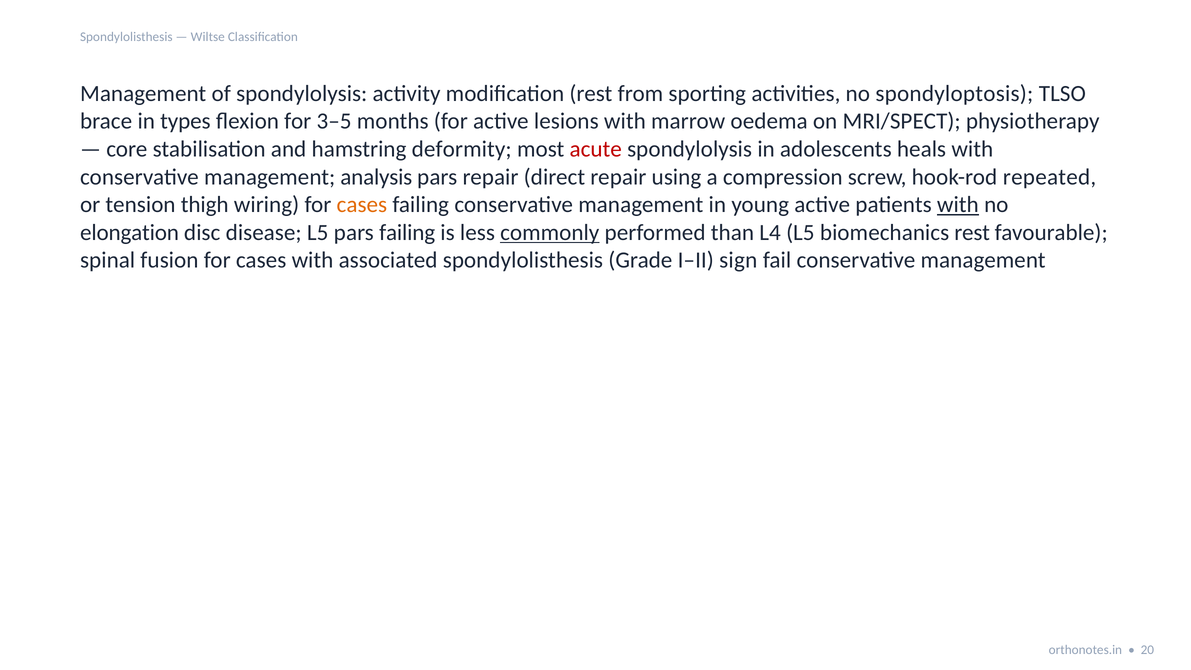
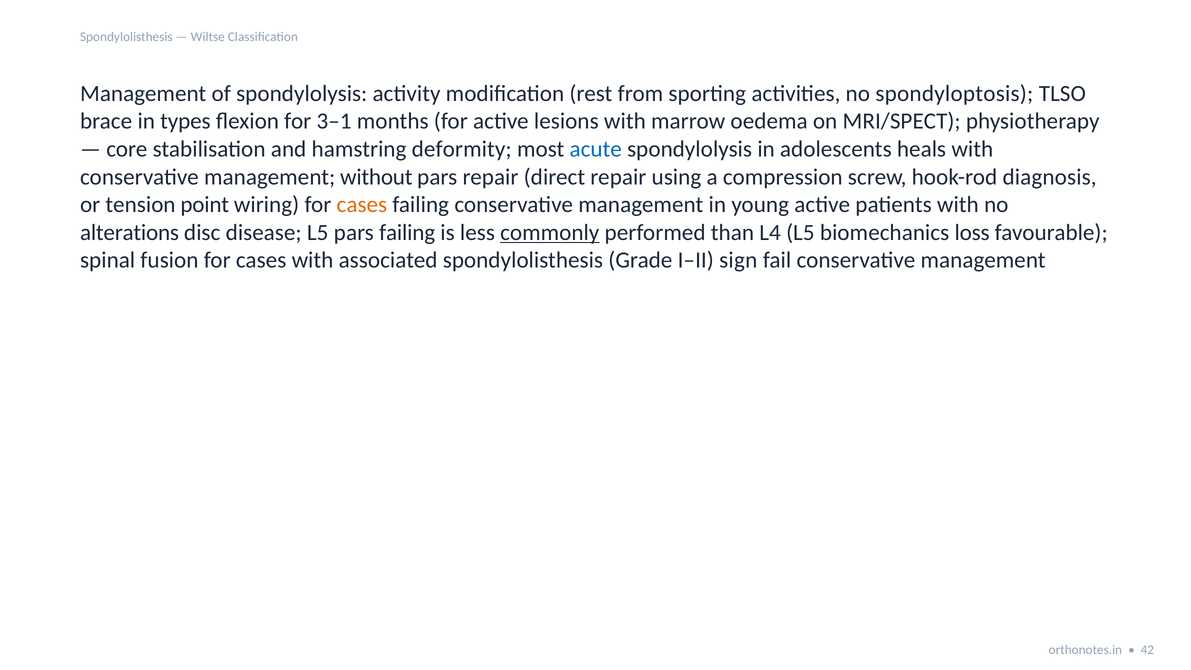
3–5: 3–5 -> 3–1
acute colour: red -> blue
analysis: analysis -> without
repeated: repeated -> diagnosis
thigh: thigh -> point
with at (958, 205) underline: present -> none
elongation: elongation -> alterations
biomechanics rest: rest -> loss
20: 20 -> 42
